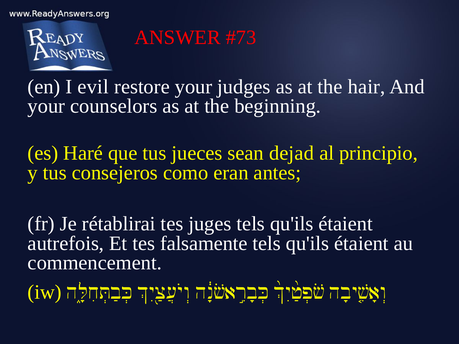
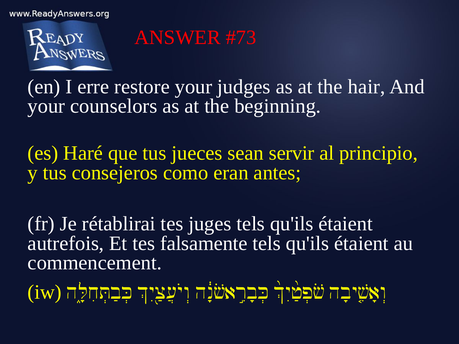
evil: evil -> erre
dejad: dejad -> servir
